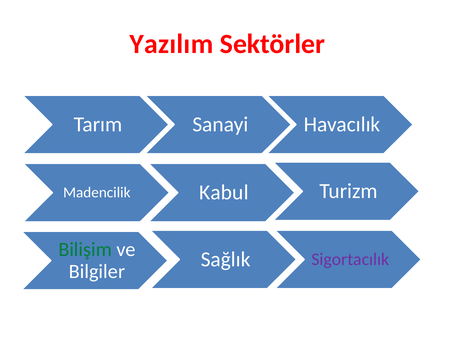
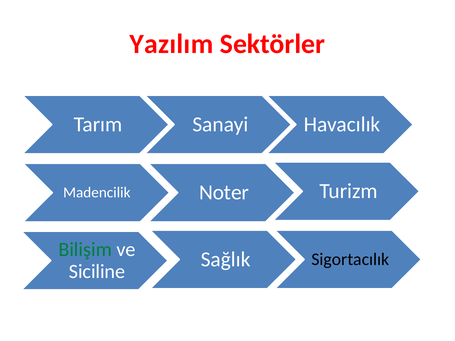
Kabul: Kabul -> Noter
Sigortacılık colour: purple -> black
Bilgiler: Bilgiler -> Siciline
